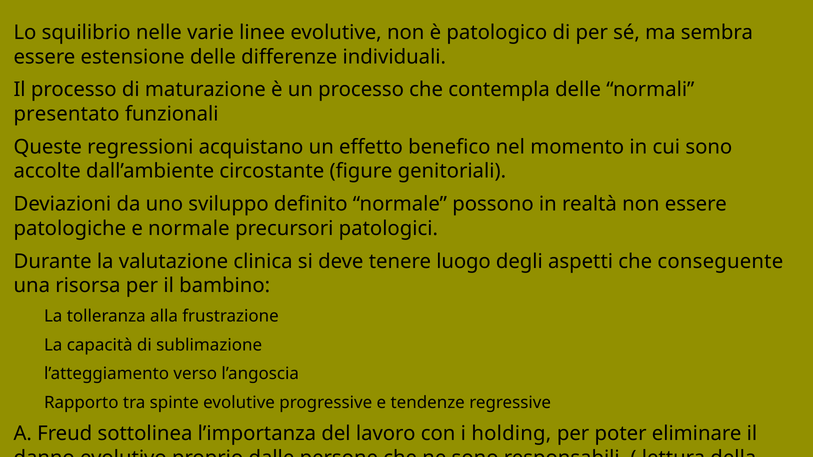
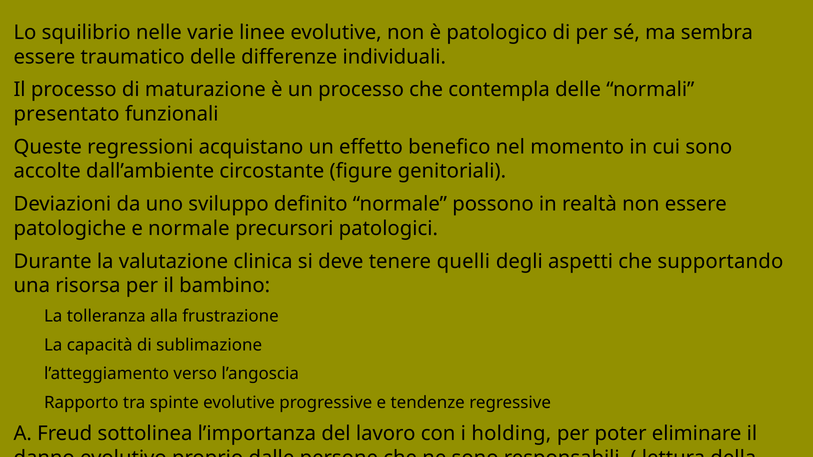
estensione: estensione -> traumatico
luogo: luogo -> quelli
conseguente: conseguente -> supportando
